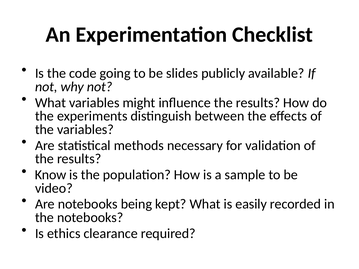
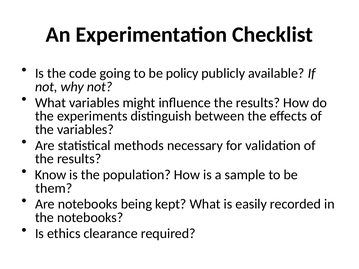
slides: slides -> policy
video: video -> them
